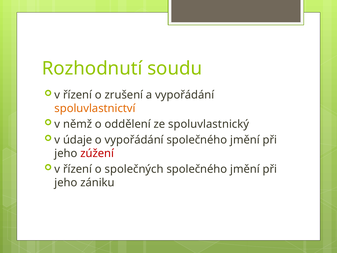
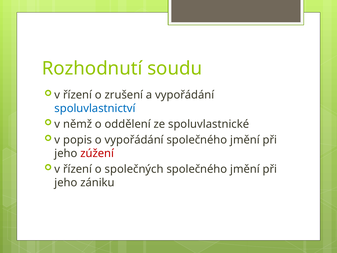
spoluvlastnictví colour: orange -> blue
spoluvlastnický: spoluvlastnický -> spoluvlastnické
údaje: údaje -> popis
